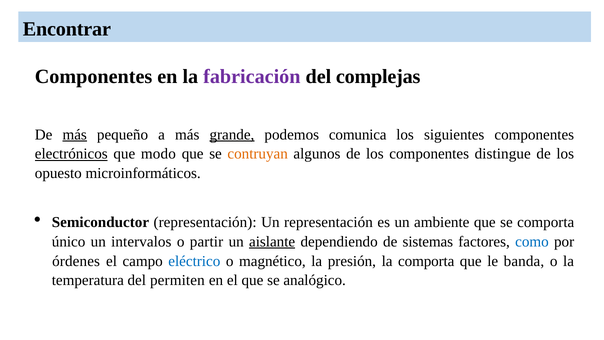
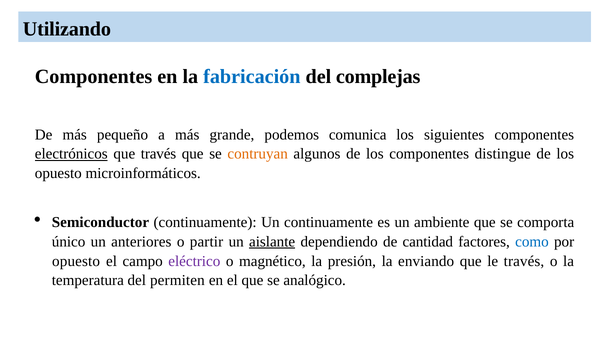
Encontrar: Encontrar -> Utilizando
fabricación colour: purple -> blue
más at (75, 134) underline: present -> none
grande underline: present -> none
que modo: modo -> través
Semiconductor representación: representación -> continuamente
Un representación: representación -> continuamente
intervalos: intervalos -> anteriores
sistemas: sistemas -> cantidad
órdenes at (76, 261): órdenes -> opuesto
eléctrico colour: blue -> purple
la comporta: comporta -> enviando
le banda: banda -> través
